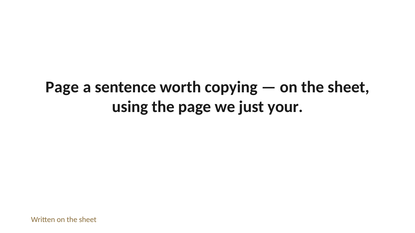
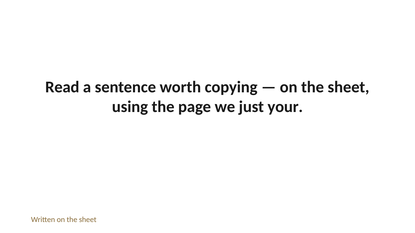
Page at (62, 87): Page -> Read
